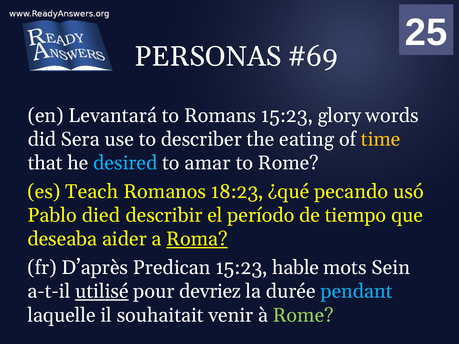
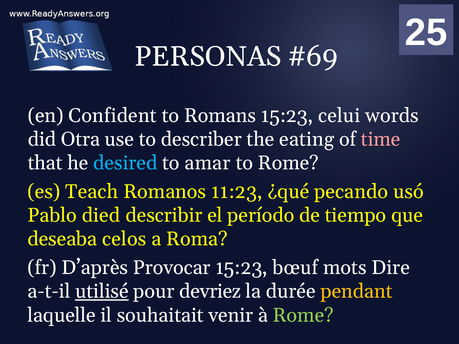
Levantará: Levantará -> Confident
glory: glory -> celui
Sera: Sera -> Otra
time colour: yellow -> pink
18:23: 18:23 -> 11:23
aider: aider -> celos
Roma underline: present -> none
Predican: Predican -> Provocar
hable: hable -> bœuf
Sein: Sein -> Dire
pendant colour: light blue -> yellow
